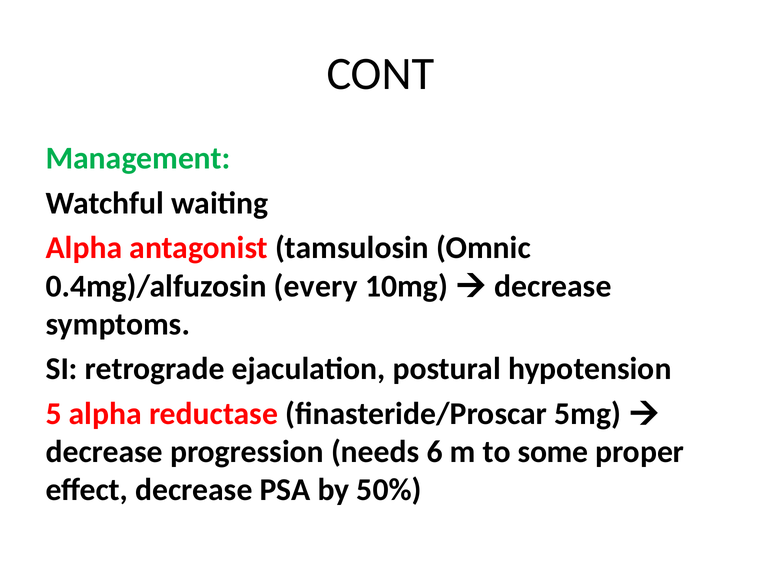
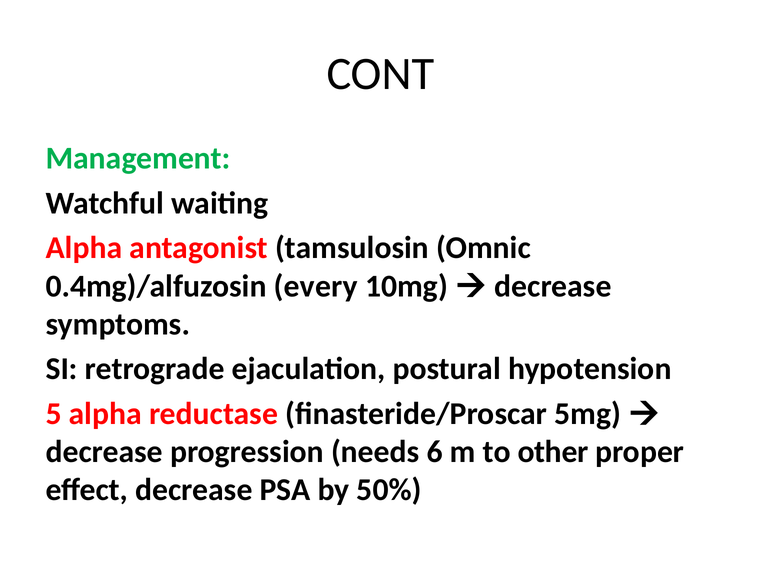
some: some -> other
